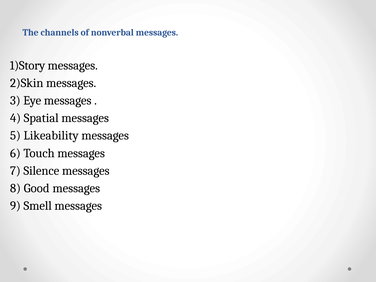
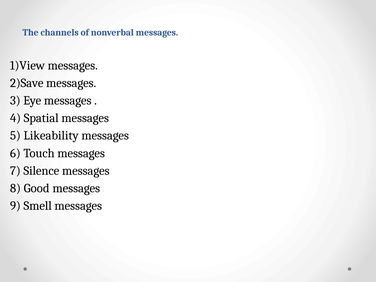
1)Story: 1)Story -> 1)View
2)Skin: 2)Skin -> 2)Save
